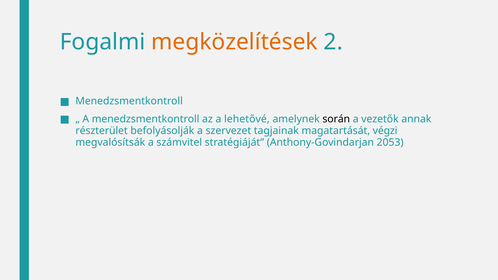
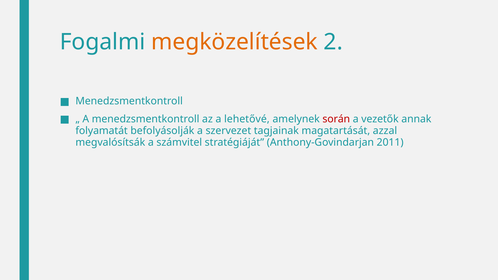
során colour: black -> red
részterület: részterület -> folyamatát
végzi: végzi -> azzal
2053: 2053 -> 2011
